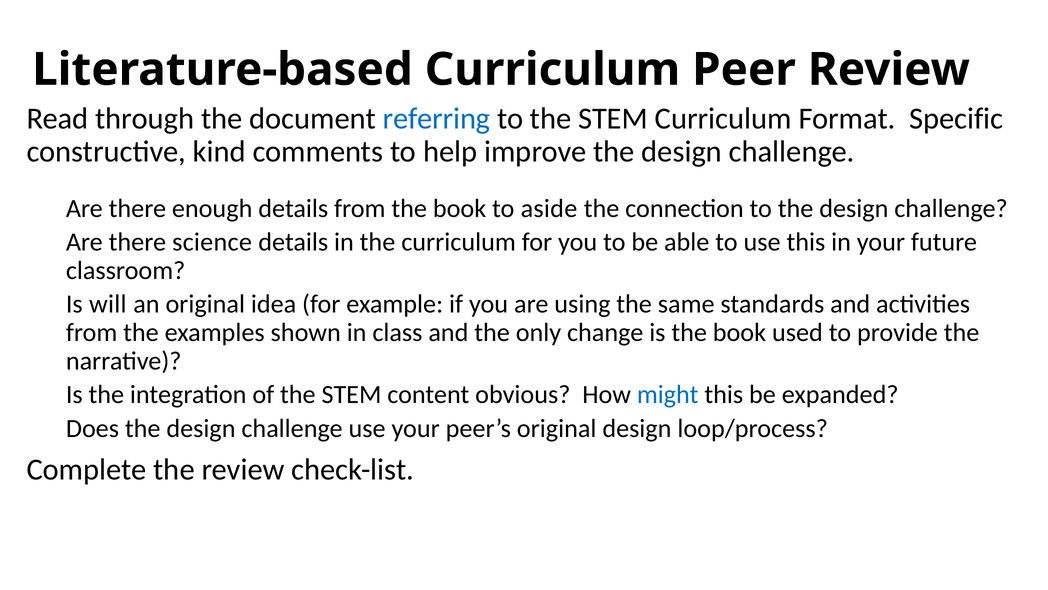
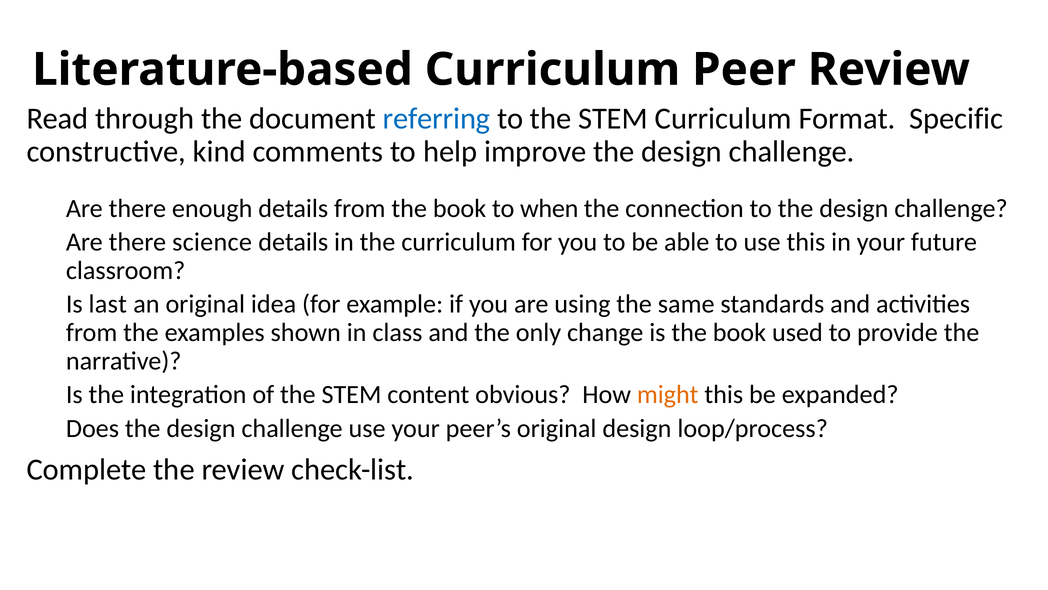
aside: aside -> when
will: will -> last
might colour: blue -> orange
